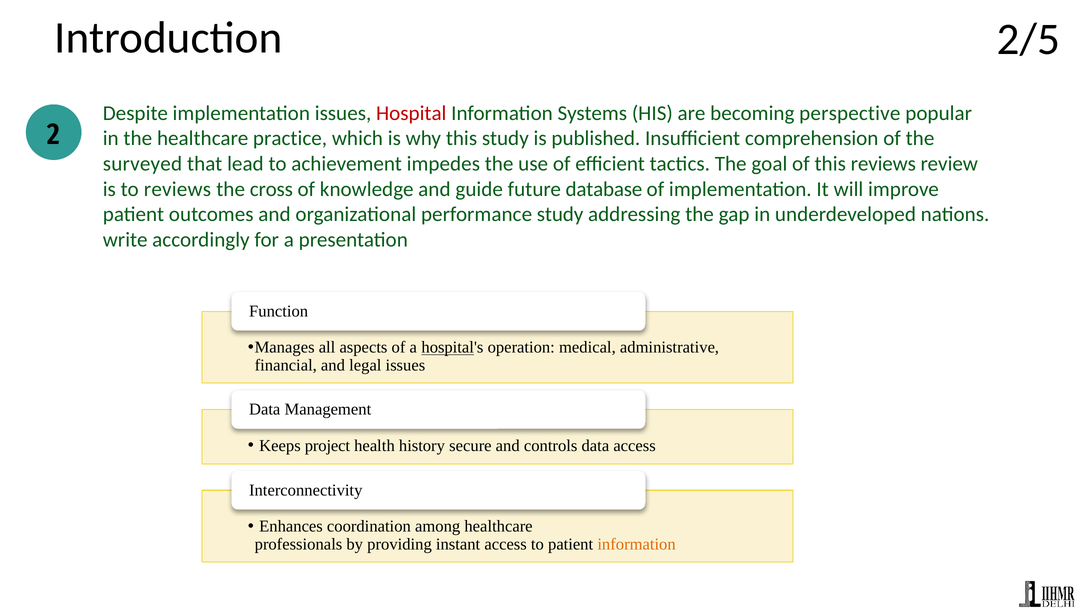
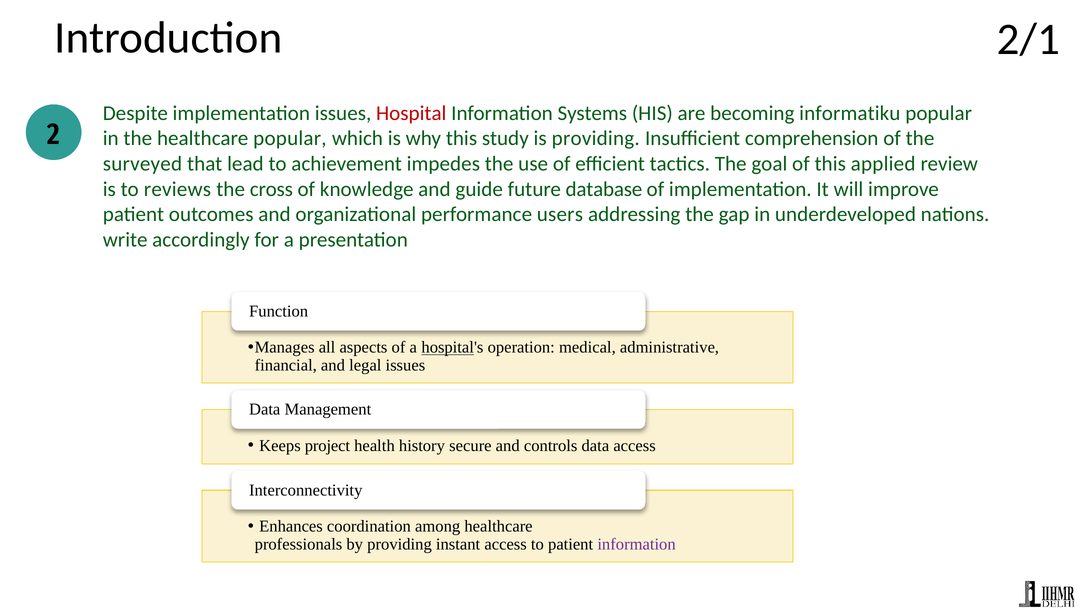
2/5: 2/5 -> 2/1
perspective: perspective -> informatiku
healthcare practice: practice -> popular
is published: published -> providing
this reviews: reviews -> applied
performance study: study -> users
information at (637, 545) colour: orange -> purple
